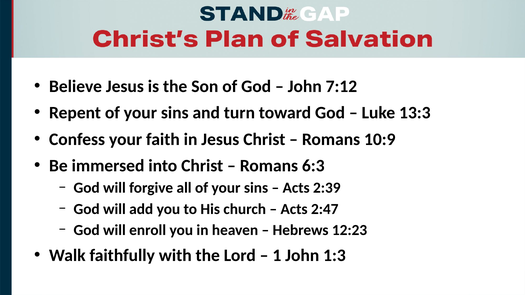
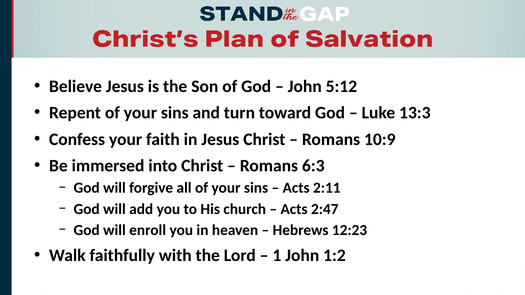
7:12: 7:12 -> 5:12
2:39: 2:39 -> 2:11
1:3: 1:3 -> 1:2
